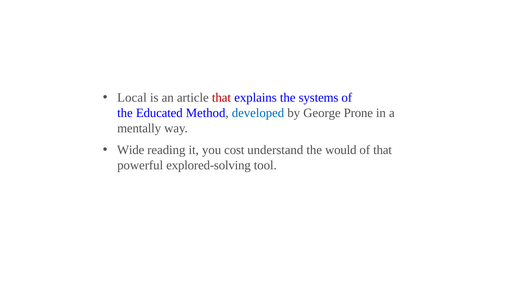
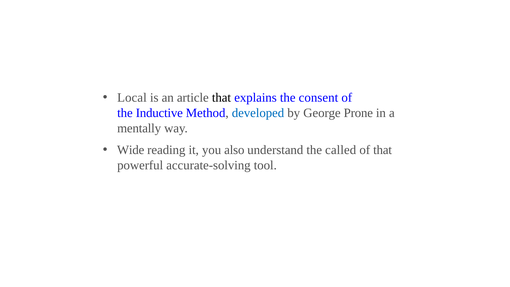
that at (221, 98) colour: red -> black
systems: systems -> consent
Educated: Educated -> Inductive
cost: cost -> also
would: would -> called
explored-solving: explored-solving -> accurate-solving
